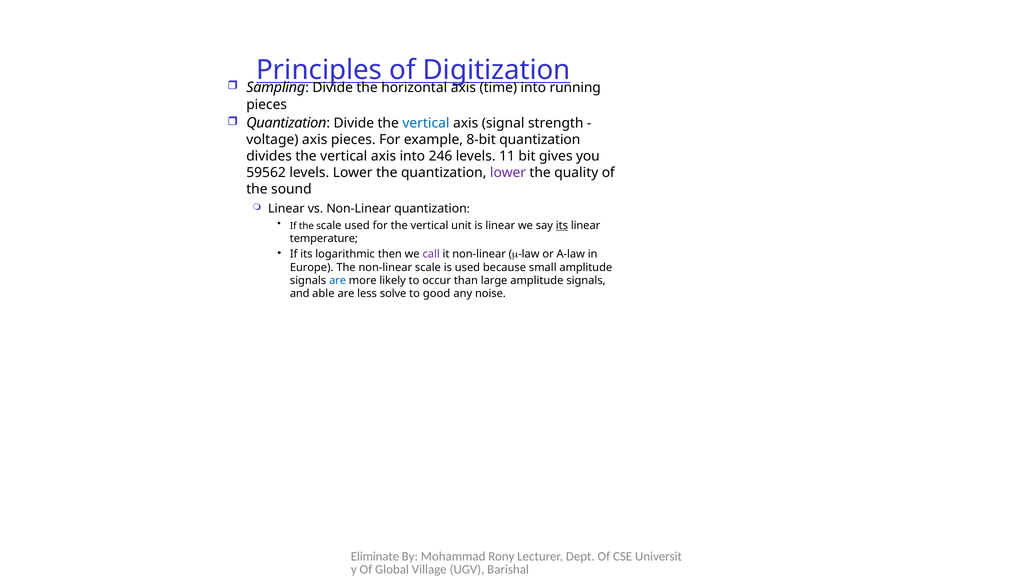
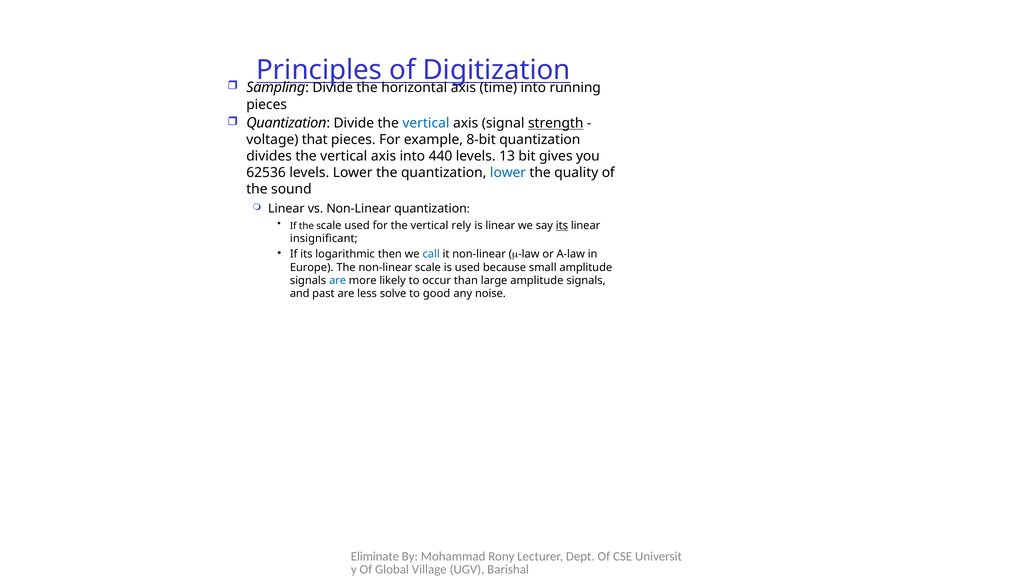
strength underline: none -> present
voltage axis: axis -> that
246: 246 -> 440
11: 11 -> 13
59562: 59562 -> 62536
lower at (508, 173) colour: purple -> blue
unit: unit -> rely
temperature: temperature -> insignificant
call colour: purple -> blue
able: able -> past
